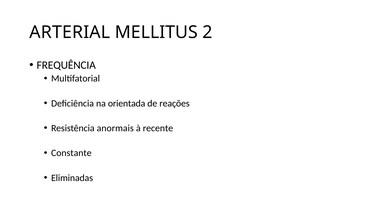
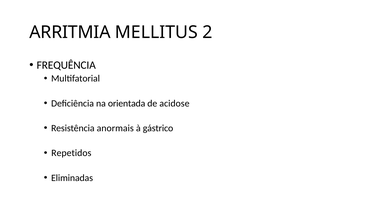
ARTERIAL: ARTERIAL -> ARRITMIA
reações: reações -> acidose
recente: recente -> gástrico
Constante: Constante -> Repetidos
